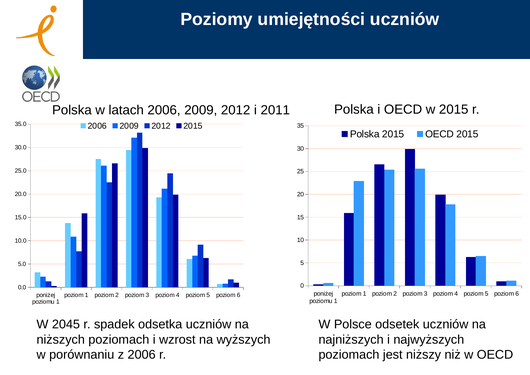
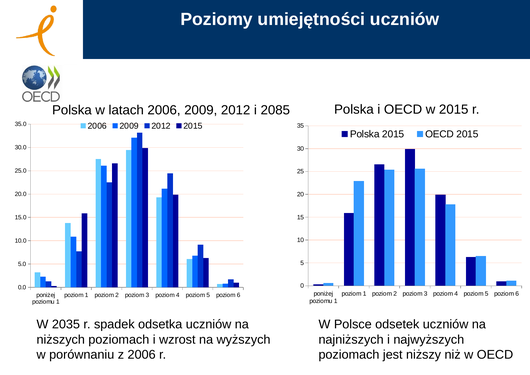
2011: 2011 -> 2085
2045: 2045 -> 2035
